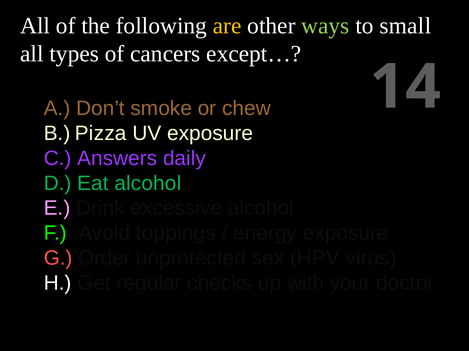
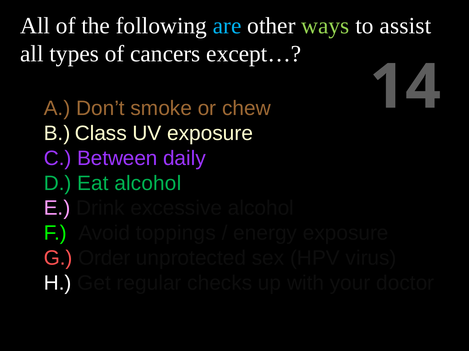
are colour: yellow -> light blue
small: small -> assist
Pizza: Pizza -> Class
Answers: Answers -> Between
